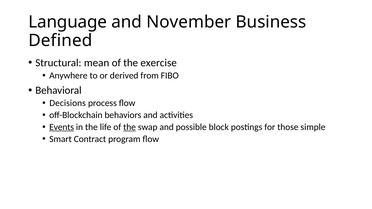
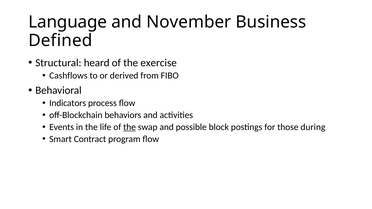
mean: mean -> heard
Anywhere: Anywhere -> Cashflows
Decisions: Decisions -> Indicators
Events underline: present -> none
simple: simple -> during
